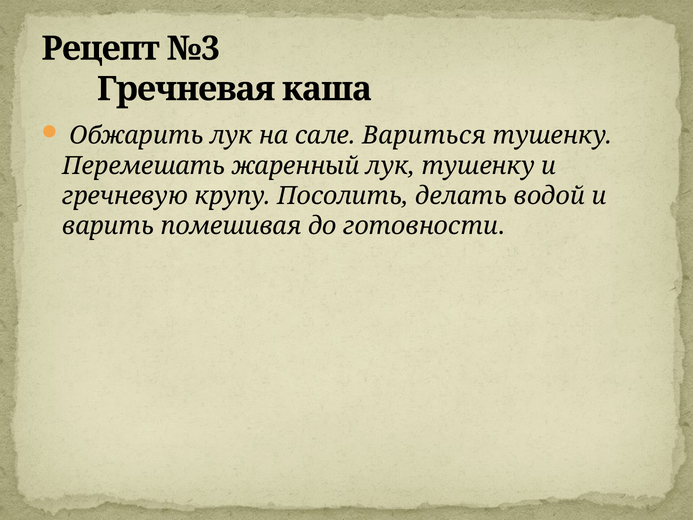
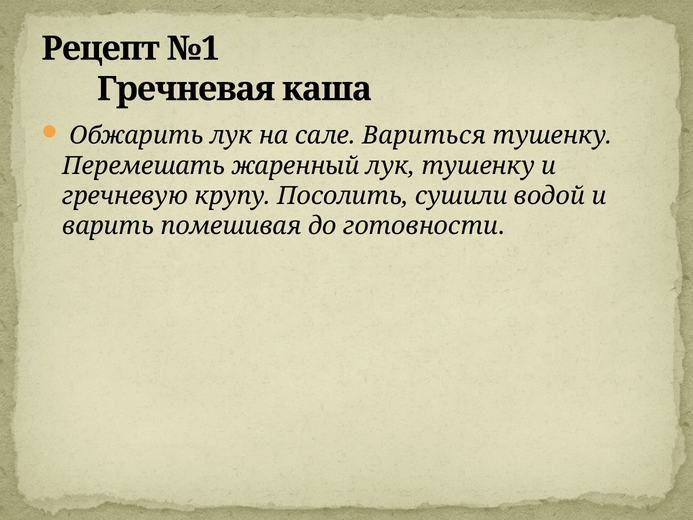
№3: №3 -> №1
делать: делать -> сушили
